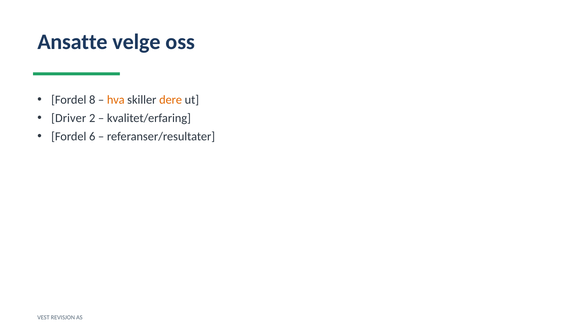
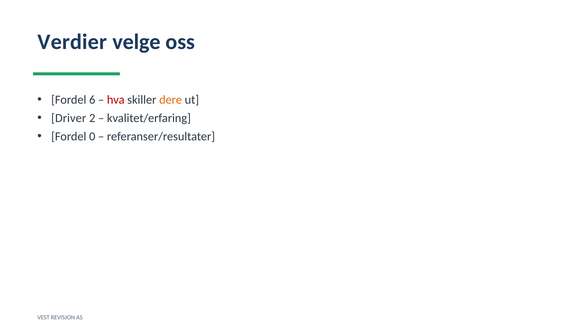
Ansatte: Ansatte -> Verdier
8: 8 -> 6
hva colour: orange -> red
6: 6 -> 0
